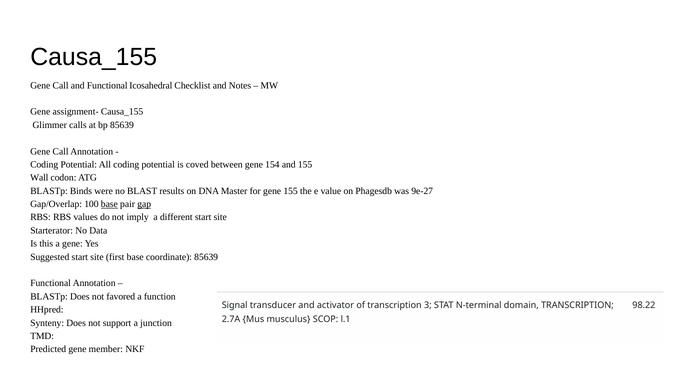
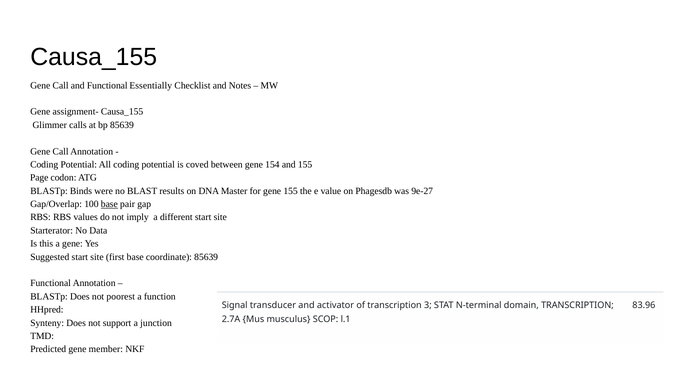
Icosahedral: Icosahedral -> Essentially
Wall: Wall -> Page
gap underline: present -> none
favored: favored -> poorest
98.22: 98.22 -> 83.96
